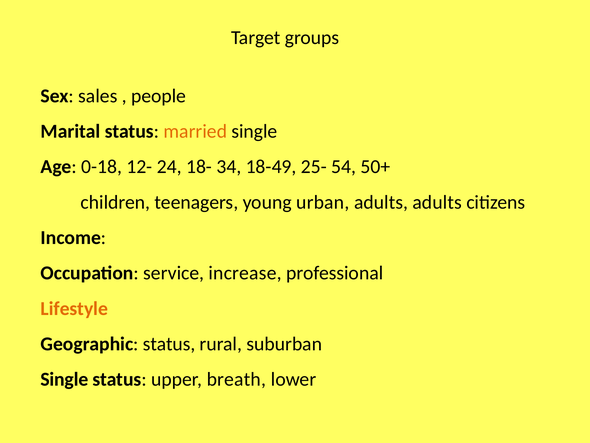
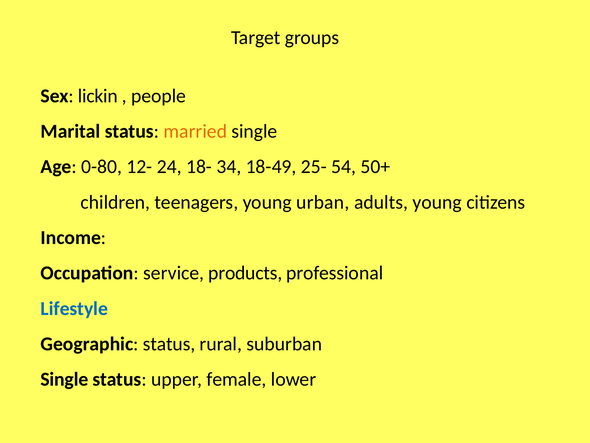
sales: sales -> lickin
0-18: 0-18 -> 0-80
adults adults: adults -> young
increase: increase -> products
Lifestyle colour: orange -> blue
breath: breath -> female
